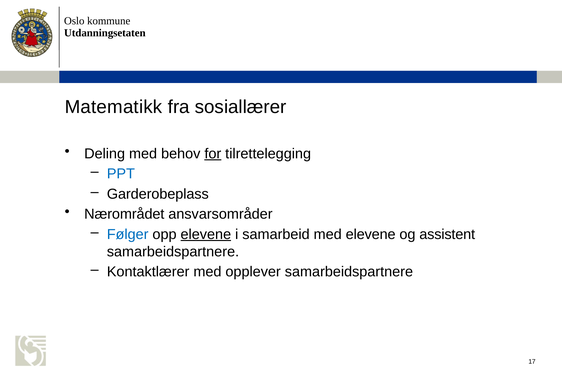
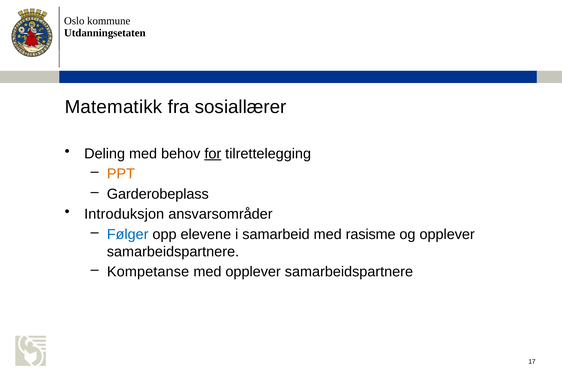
PPT colour: blue -> orange
Nærområdet: Nærområdet -> Introduksjon
elevene at (206, 234) underline: present -> none
med elevene: elevene -> rasisme
og assistent: assistent -> opplever
Kontaktlærer: Kontaktlærer -> Kompetanse
